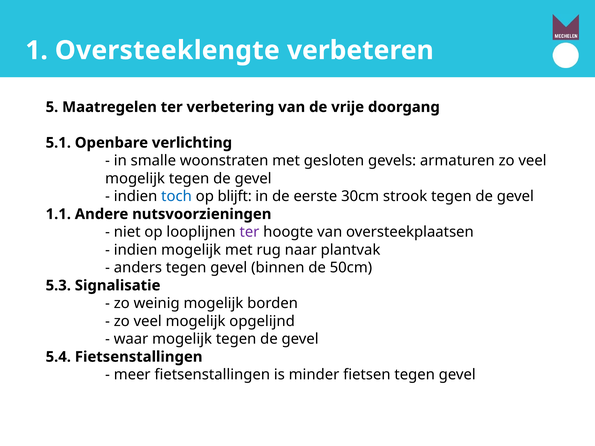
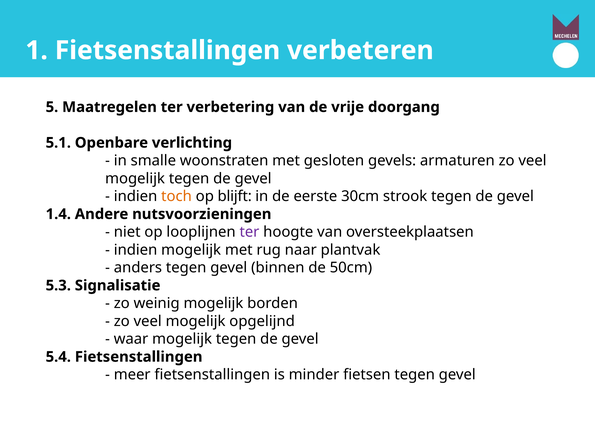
1 Oversteeklengte: Oversteeklengte -> Fietsenstallingen
toch colour: blue -> orange
1.1: 1.1 -> 1.4
